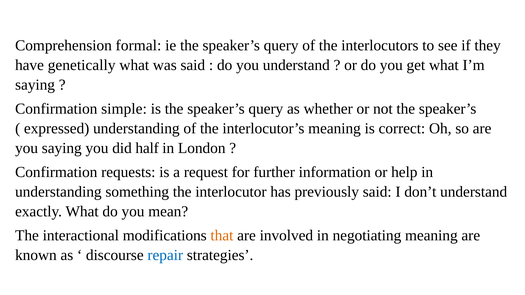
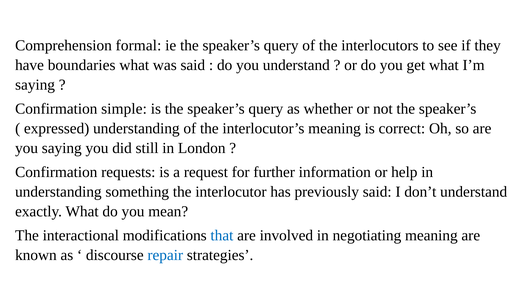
genetically: genetically -> boundaries
half: half -> still
that colour: orange -> blue
